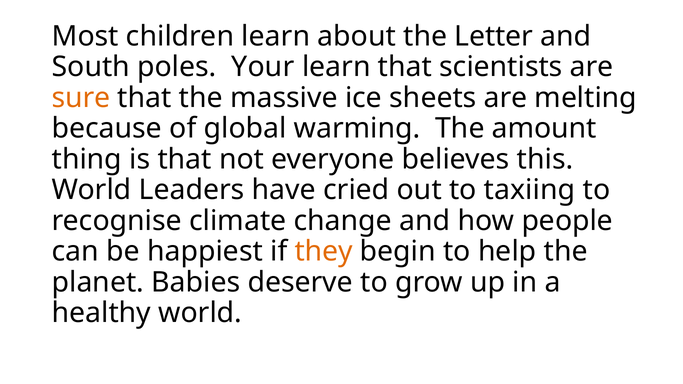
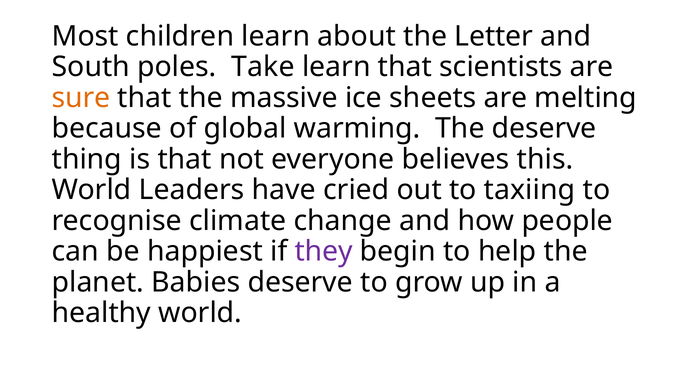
Your: Your -> Take
The amount: amount -> deserve
they colour: orange -> purple
